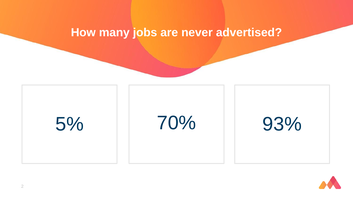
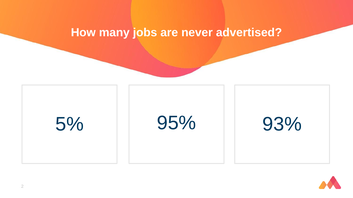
70%: 70% -> 95%
